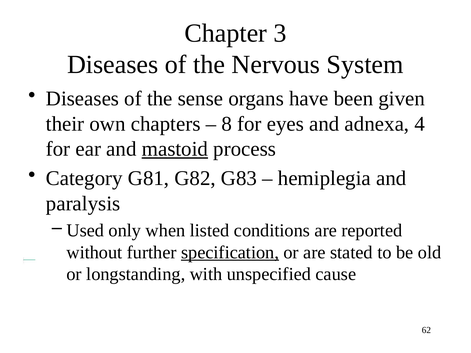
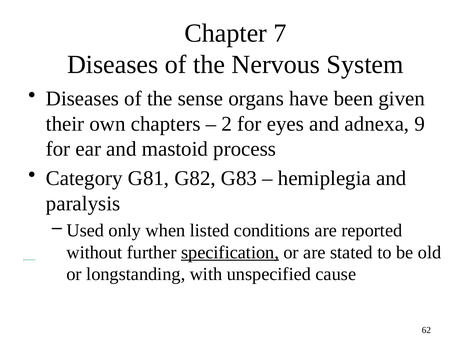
3: 3 -> 7
8: 8 -> 2
4: 4 -> 9
mastoid underline: present -> none
